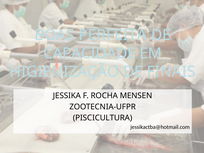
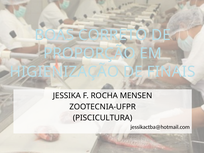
PERFEITA: PERFEITA -> CORRETO
CAPACIDADE: CAPACIDADE -> PROPORÇÃO
